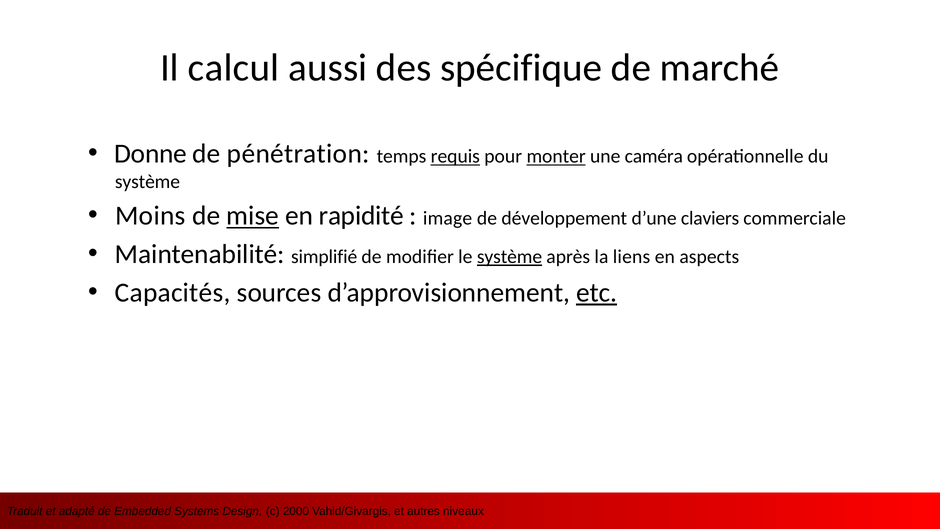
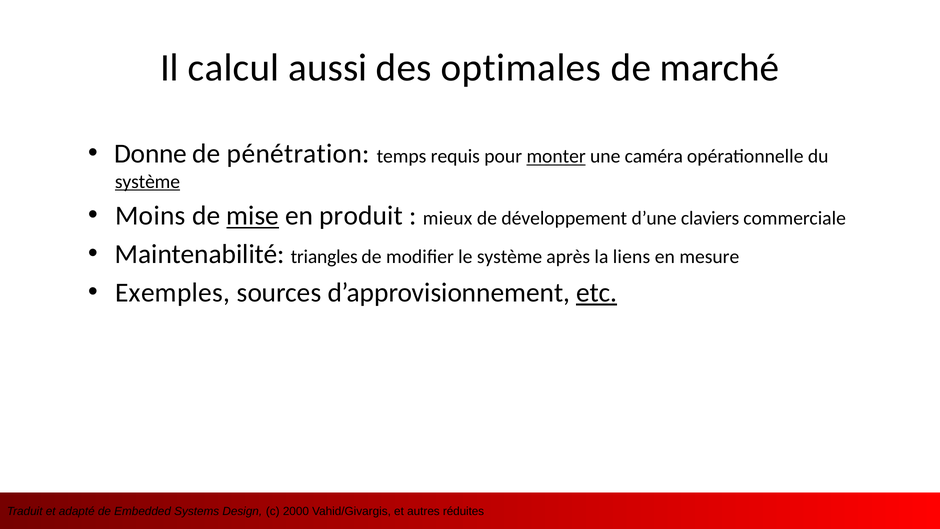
spécifique: spécifique -> optimales
requis underline: present -> none
système at (147, 182) underline: none -> present
rapidité: rapidité -> produit
image: image -> mieux
simplifié: simplifié -> triangles
système at (510, 257) underline: present -> none
aspects: aspects -> mesure
Capacités: Capacités -> Exemples
niveaux: niveaux -> réduites
